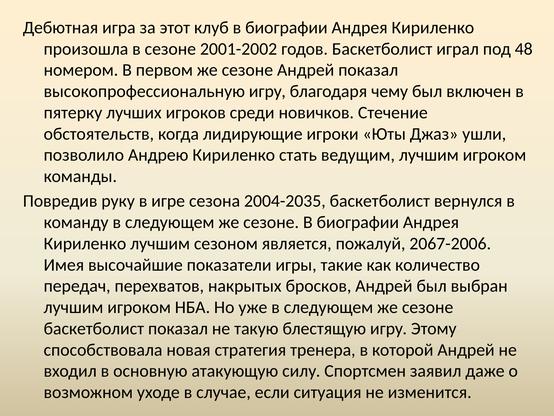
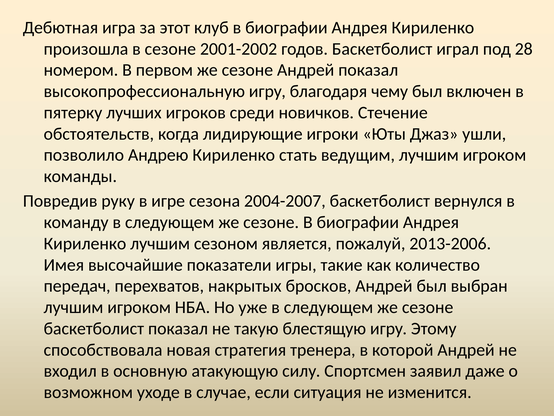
48: 48 -> 28
2004-2035: 2004-2035 -> 2004-2007
2067-2006: 2067-2006 -> 2013-2006
